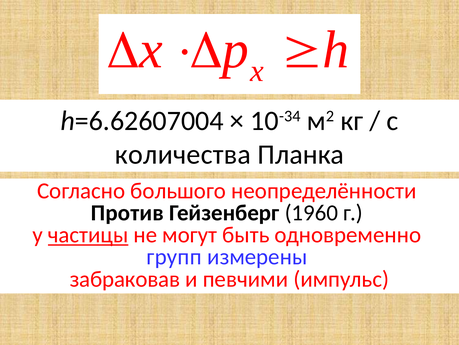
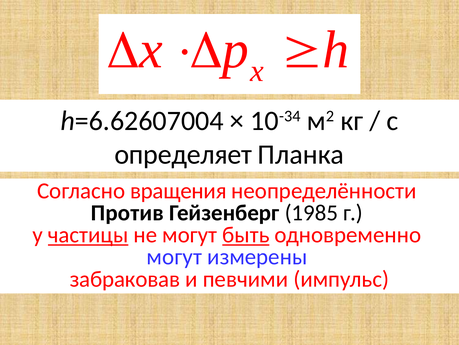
количества: количества -> определяет
большого: большого -> вращения
1960: 1960 -> 1985
быть underline: none -> present
групп at (174, 257): групп -> могут
